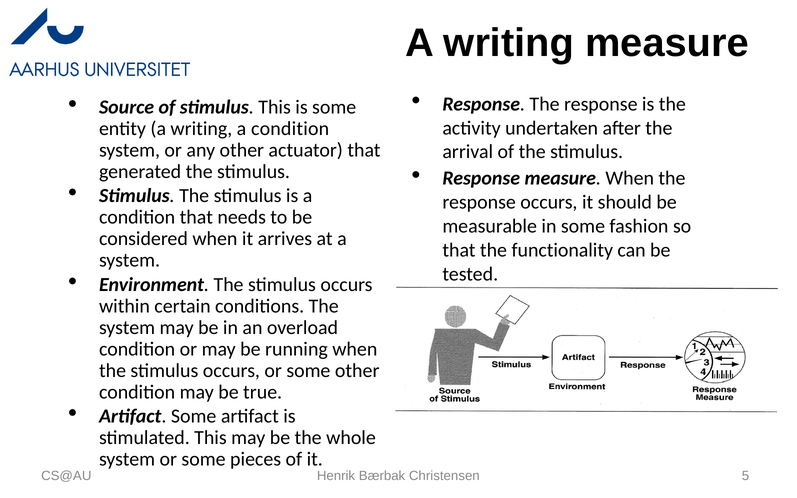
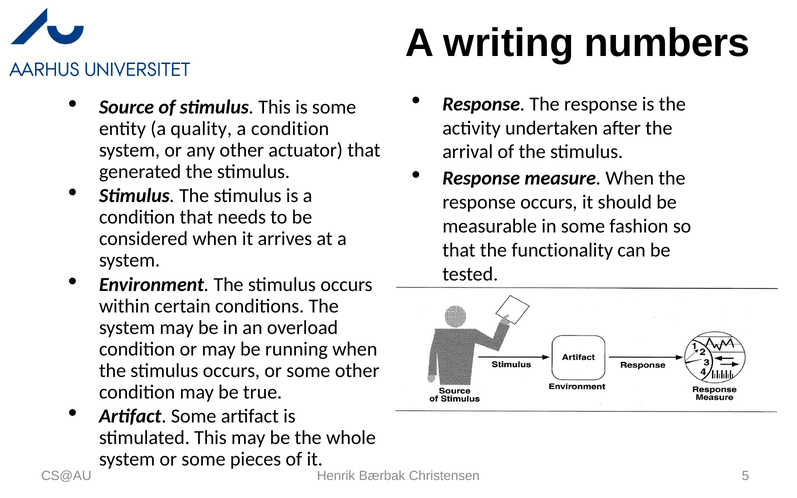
writing measure: measure -> numbers
entity a writing: writing -> quality
